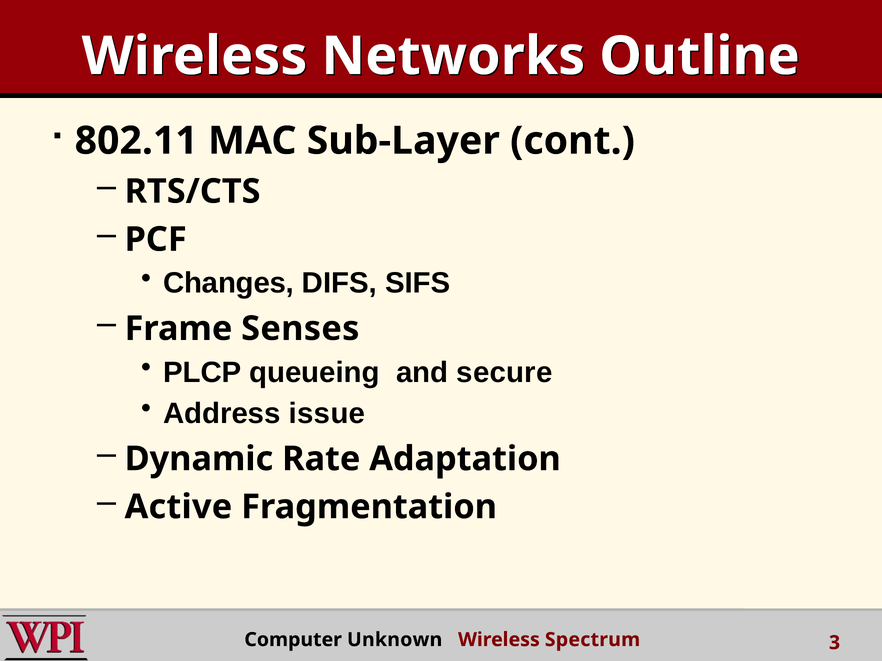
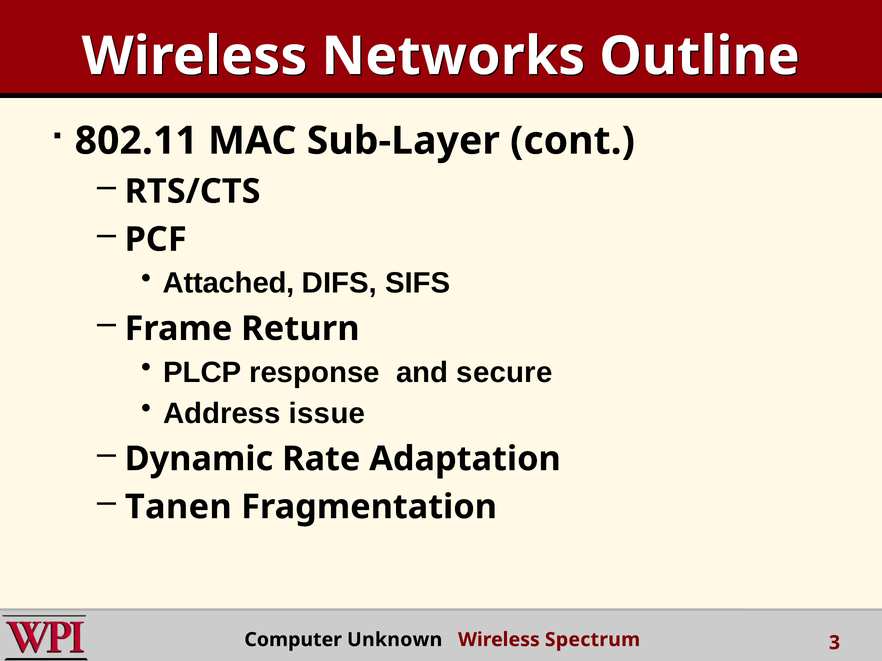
Changes: Changes -> Attached
Senses: Senses -> Return
queueing: queueing -> response
Active: Active -> Tanen
